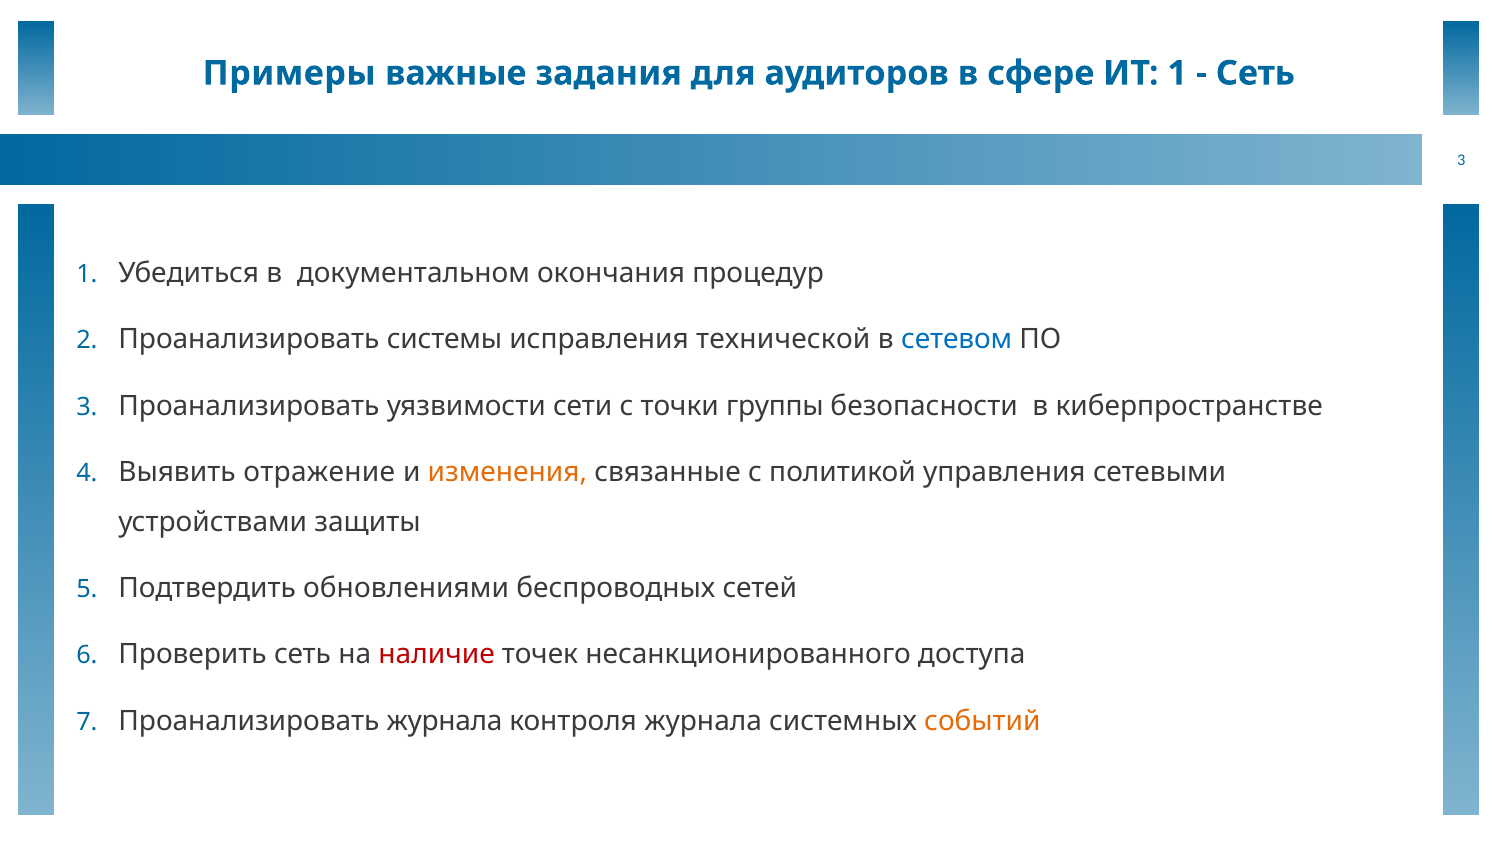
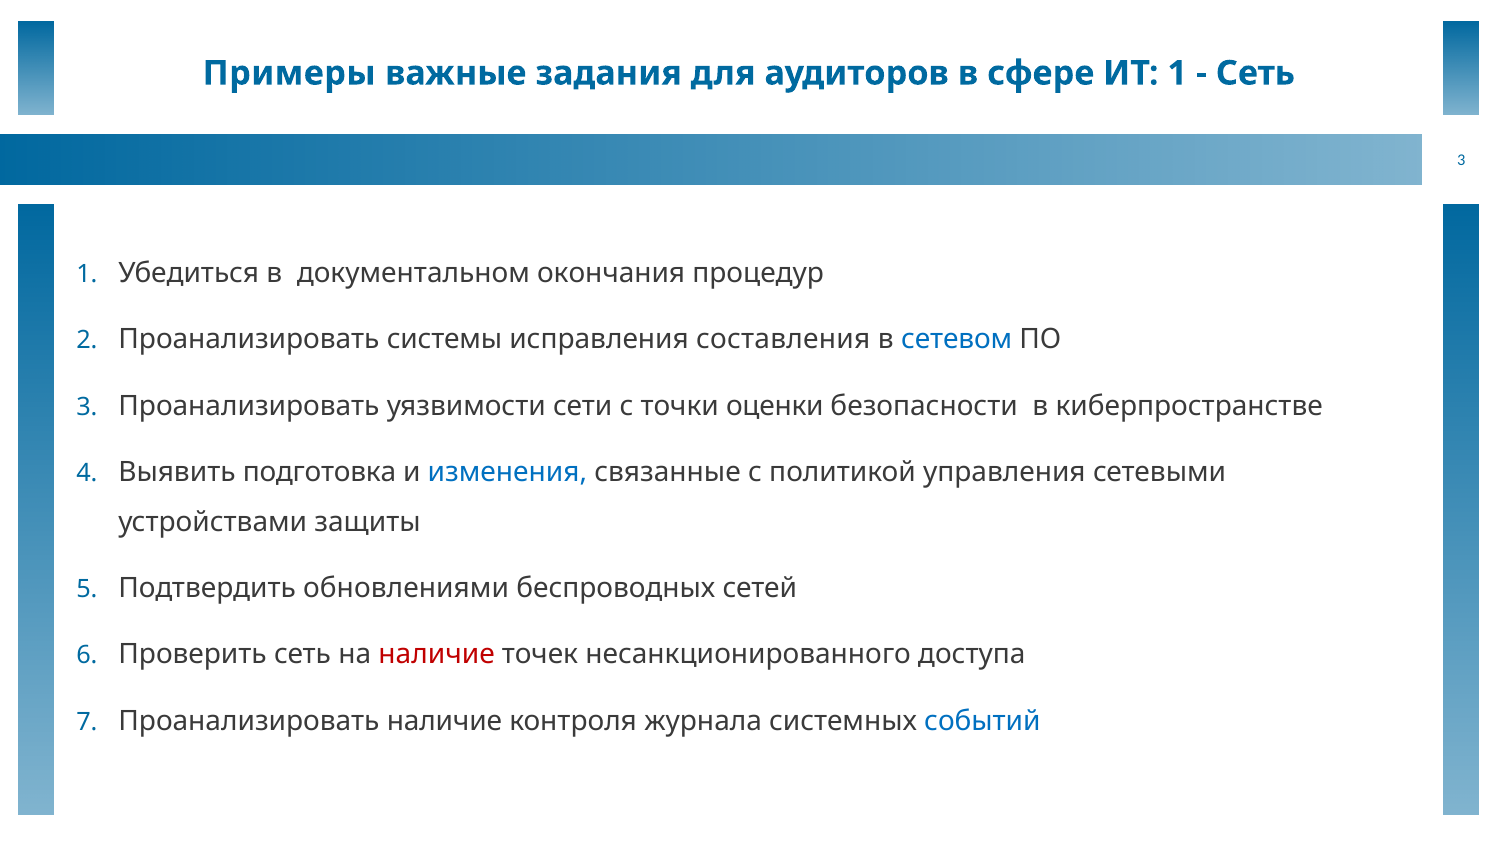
технической: технической -> составления
группы: группы -> оценки
отражение: отражение -> подготовка
изменения colour: orange -> blue
Проанализировать журнала: журнала -> наличие
событий colour: orange -> blue
